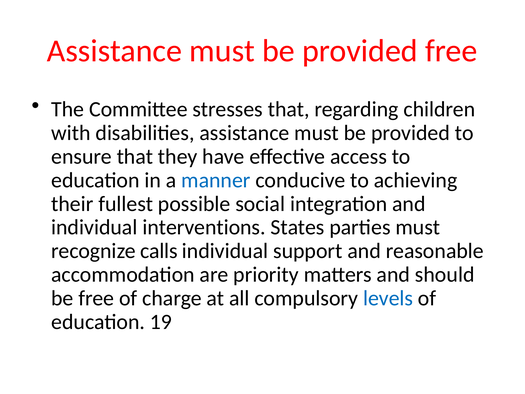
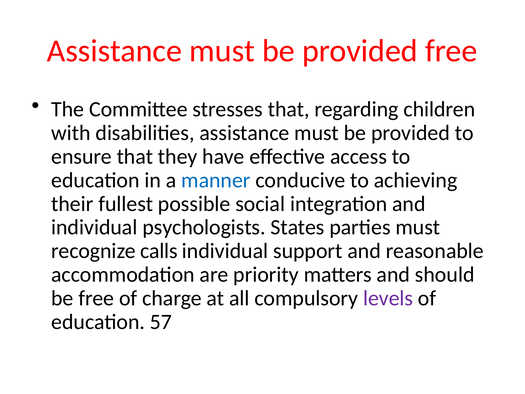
interventions: interventions -> psychologists
levels colour: blue -> purple
19: 19 -> 57
